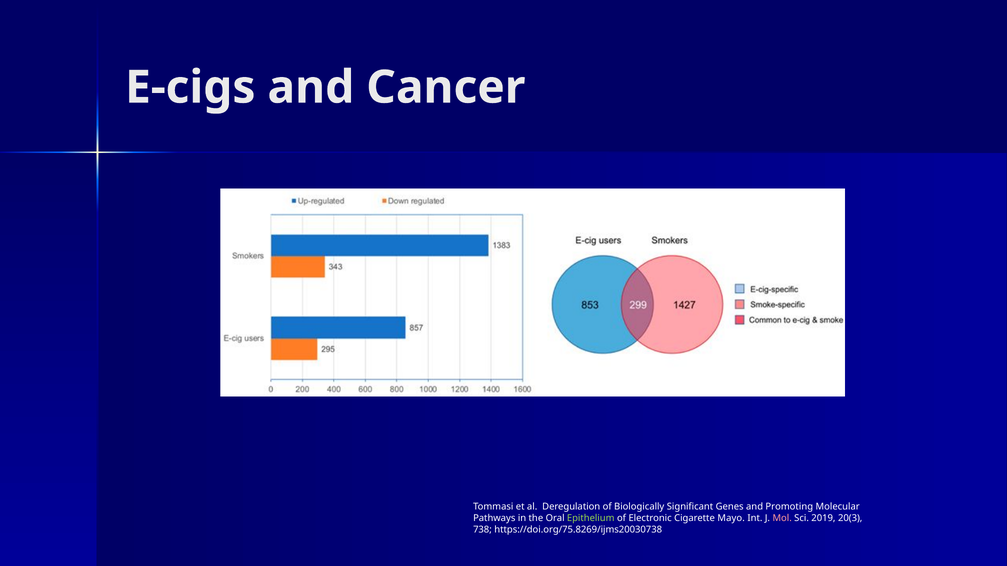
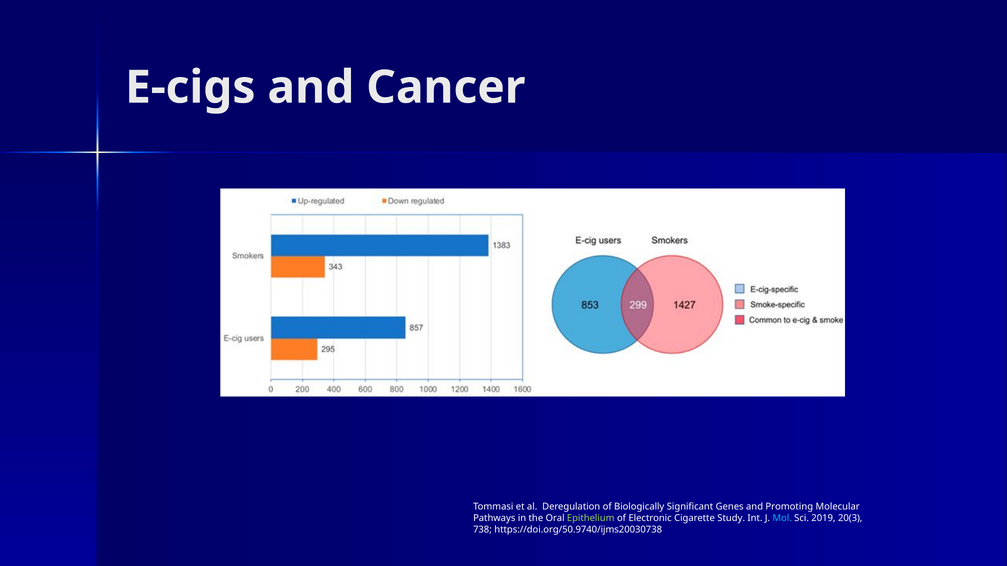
Mayo: Mayo -> Study
Mol colour: pink -> light blue
https://doi.org/75.8269/ijms20030738: https://doi.org/75.8269/ijms20030738 -> https://doi.org/50.9740/ijms20030738
